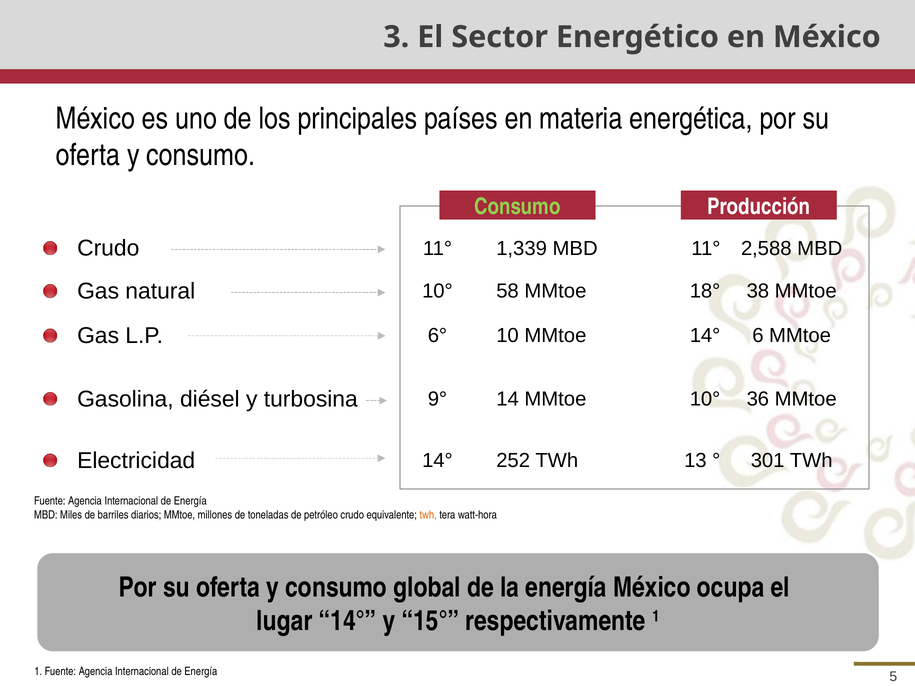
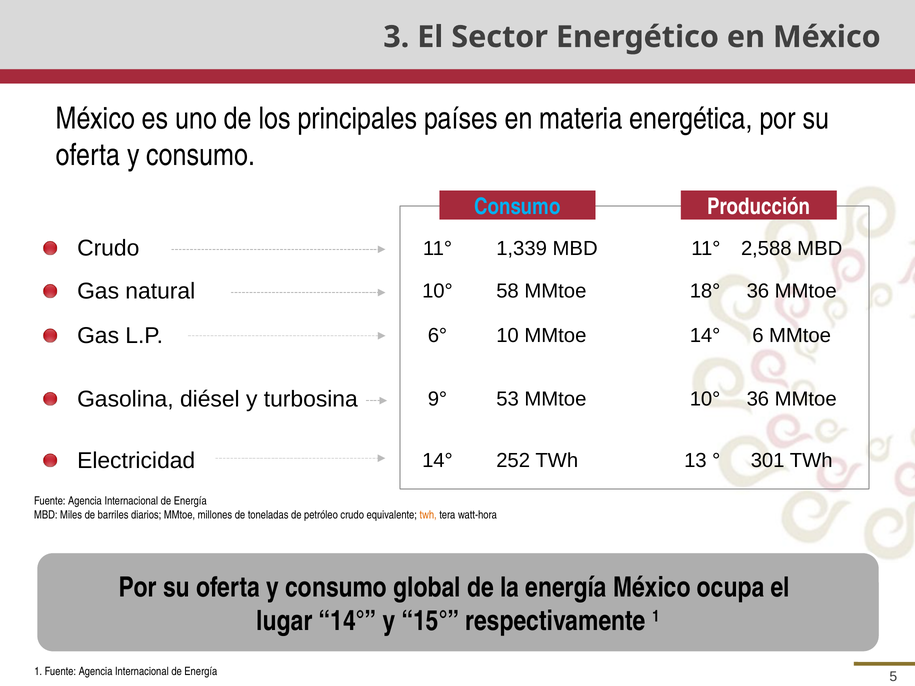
Consumo at (517, 207) colour: light green -> light blue
18° 38: 38 -> 36
14: 14 -> 53
